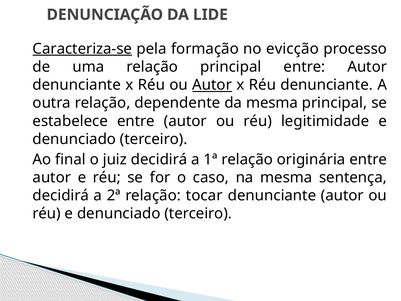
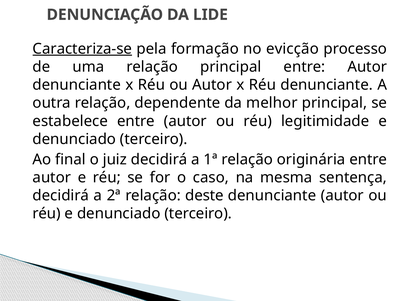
Autor at (212, 85) underline: present -> none
da mesma: mesma -> melhor
tocar: tocar -> deste
